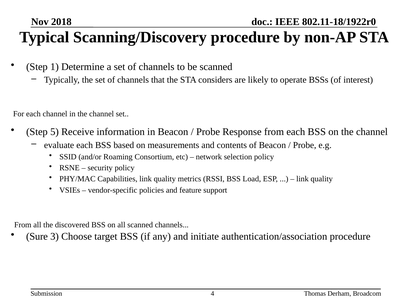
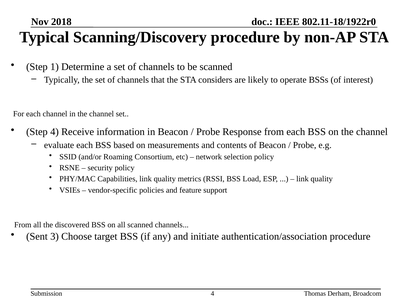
Step 5: 5 -> 4
Sure: Sure -> Sent
